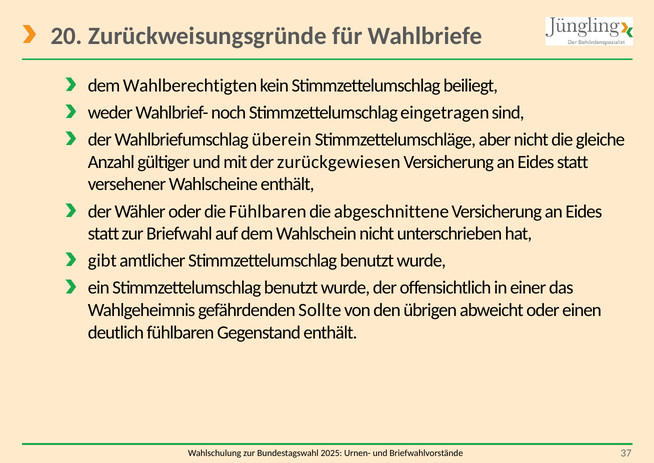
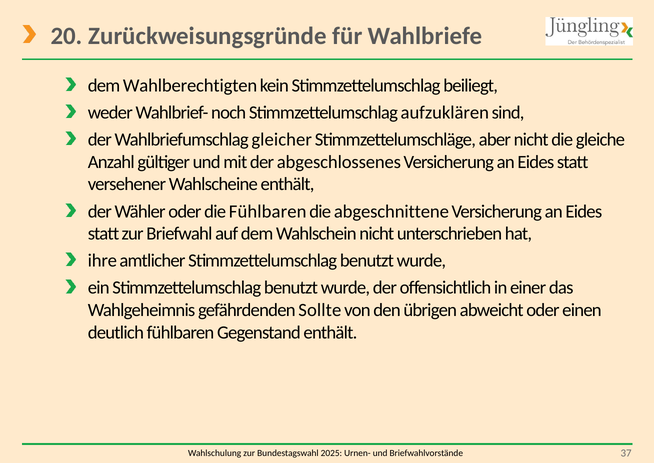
eingetragen: eingetragen -> aufzuklären
überein: überein -> gleicher
zurückgewiesen: zurückgewiesen -> abgeschlossenes
gibt: gibt -> ihre
